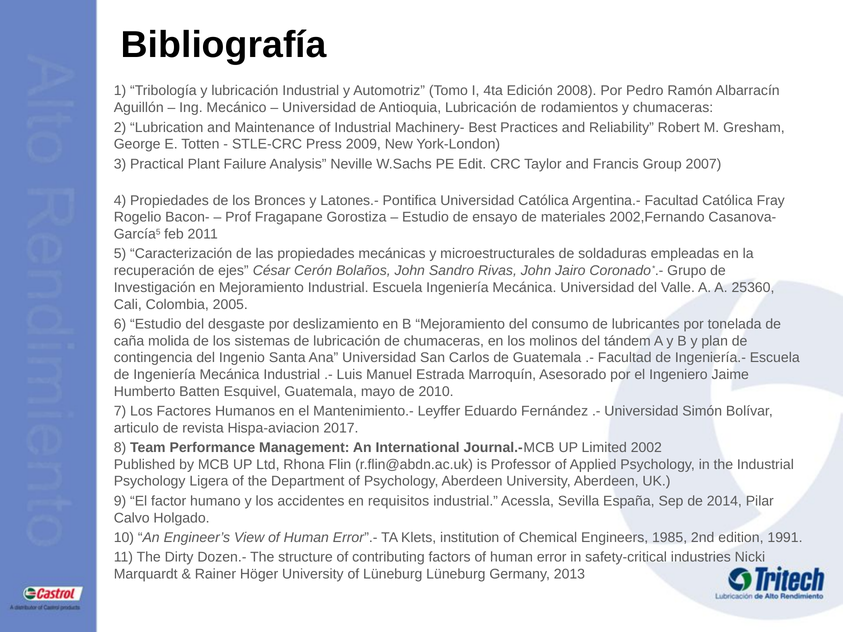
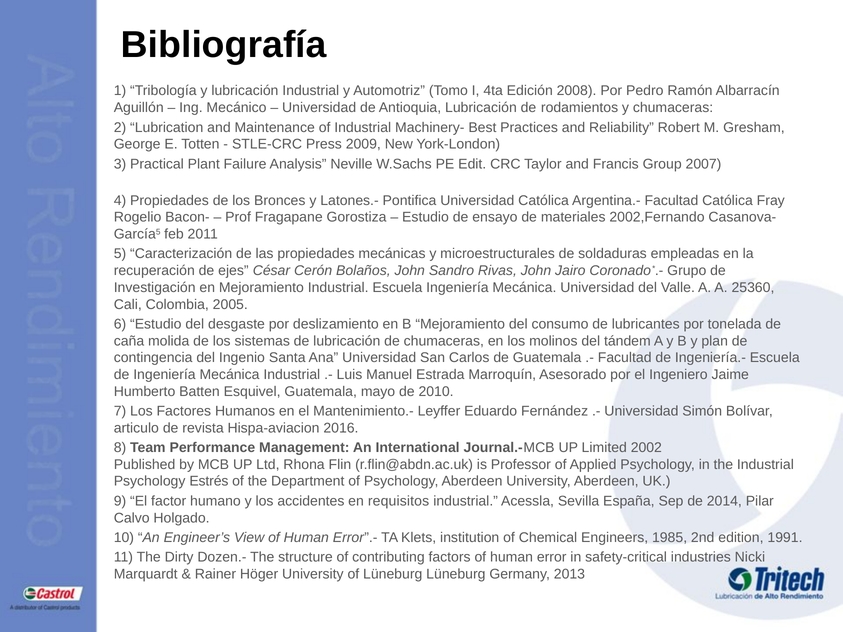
2017: 2017 -> 2016
Ligera: Ligera -> Estrés
